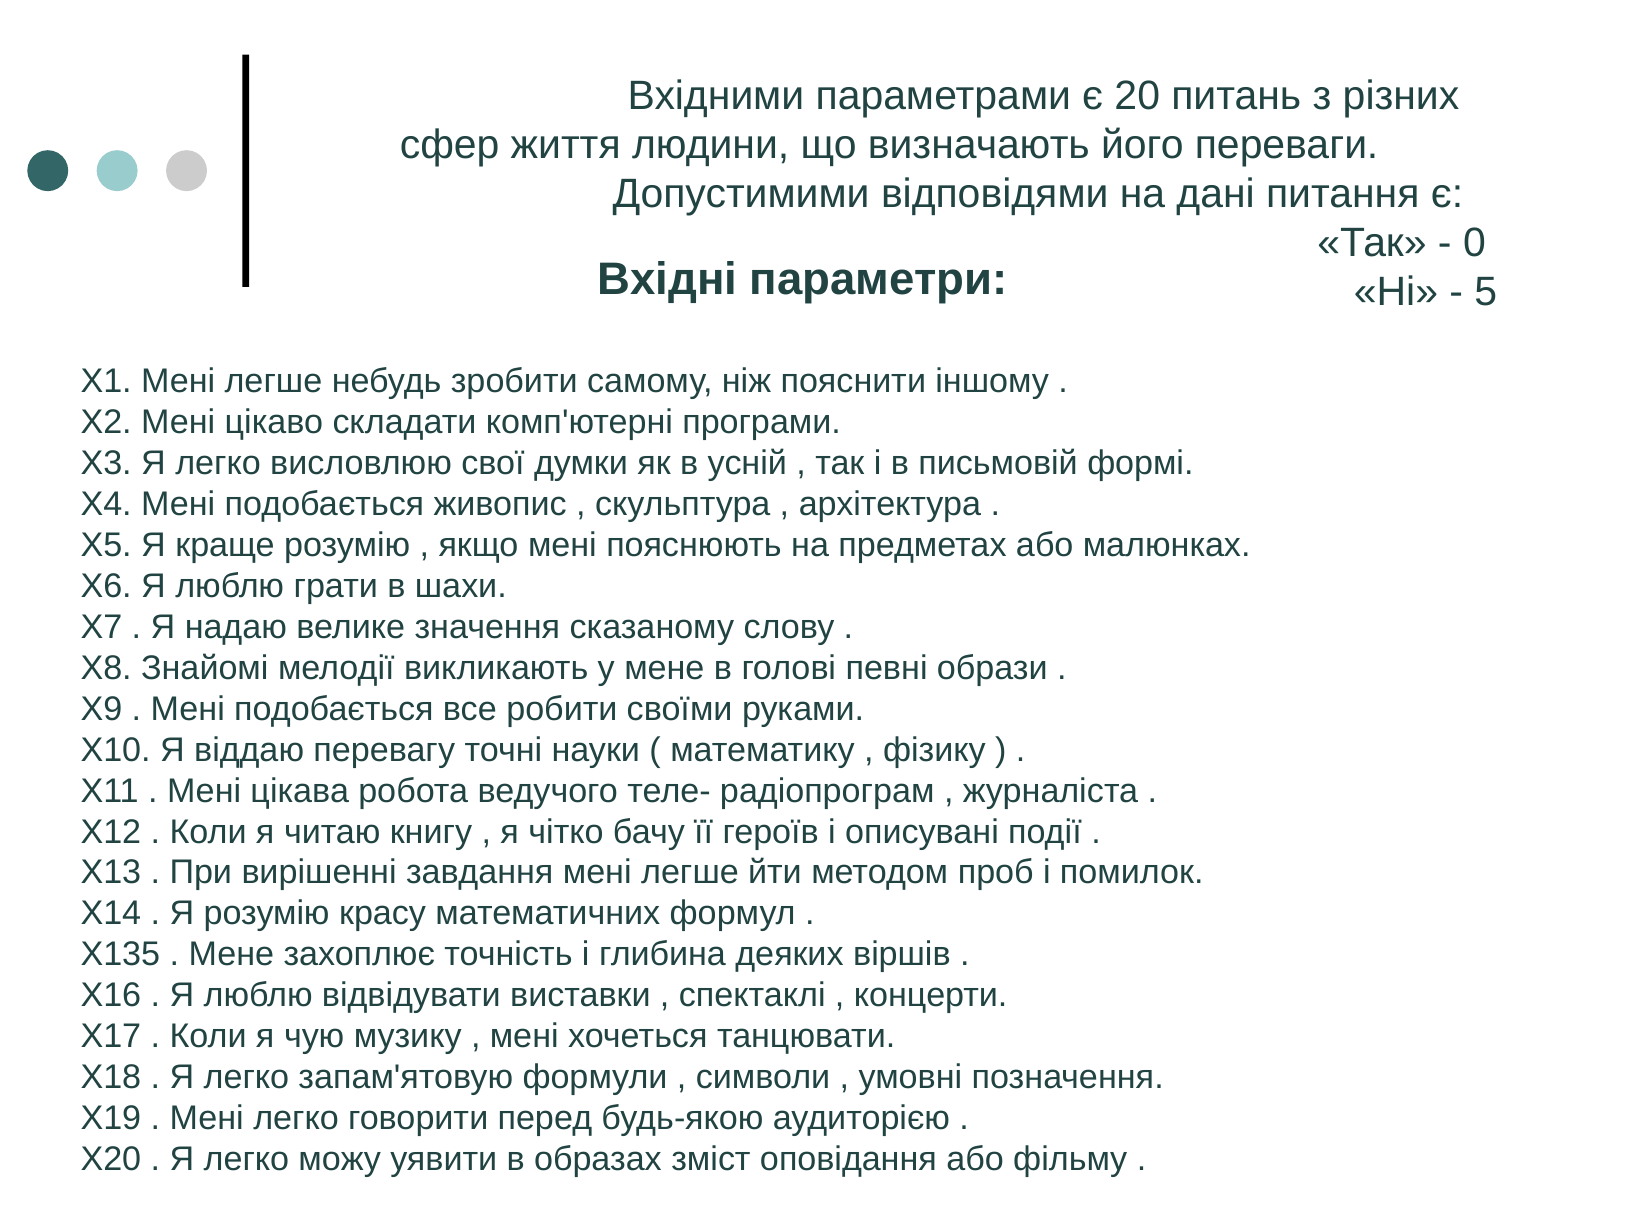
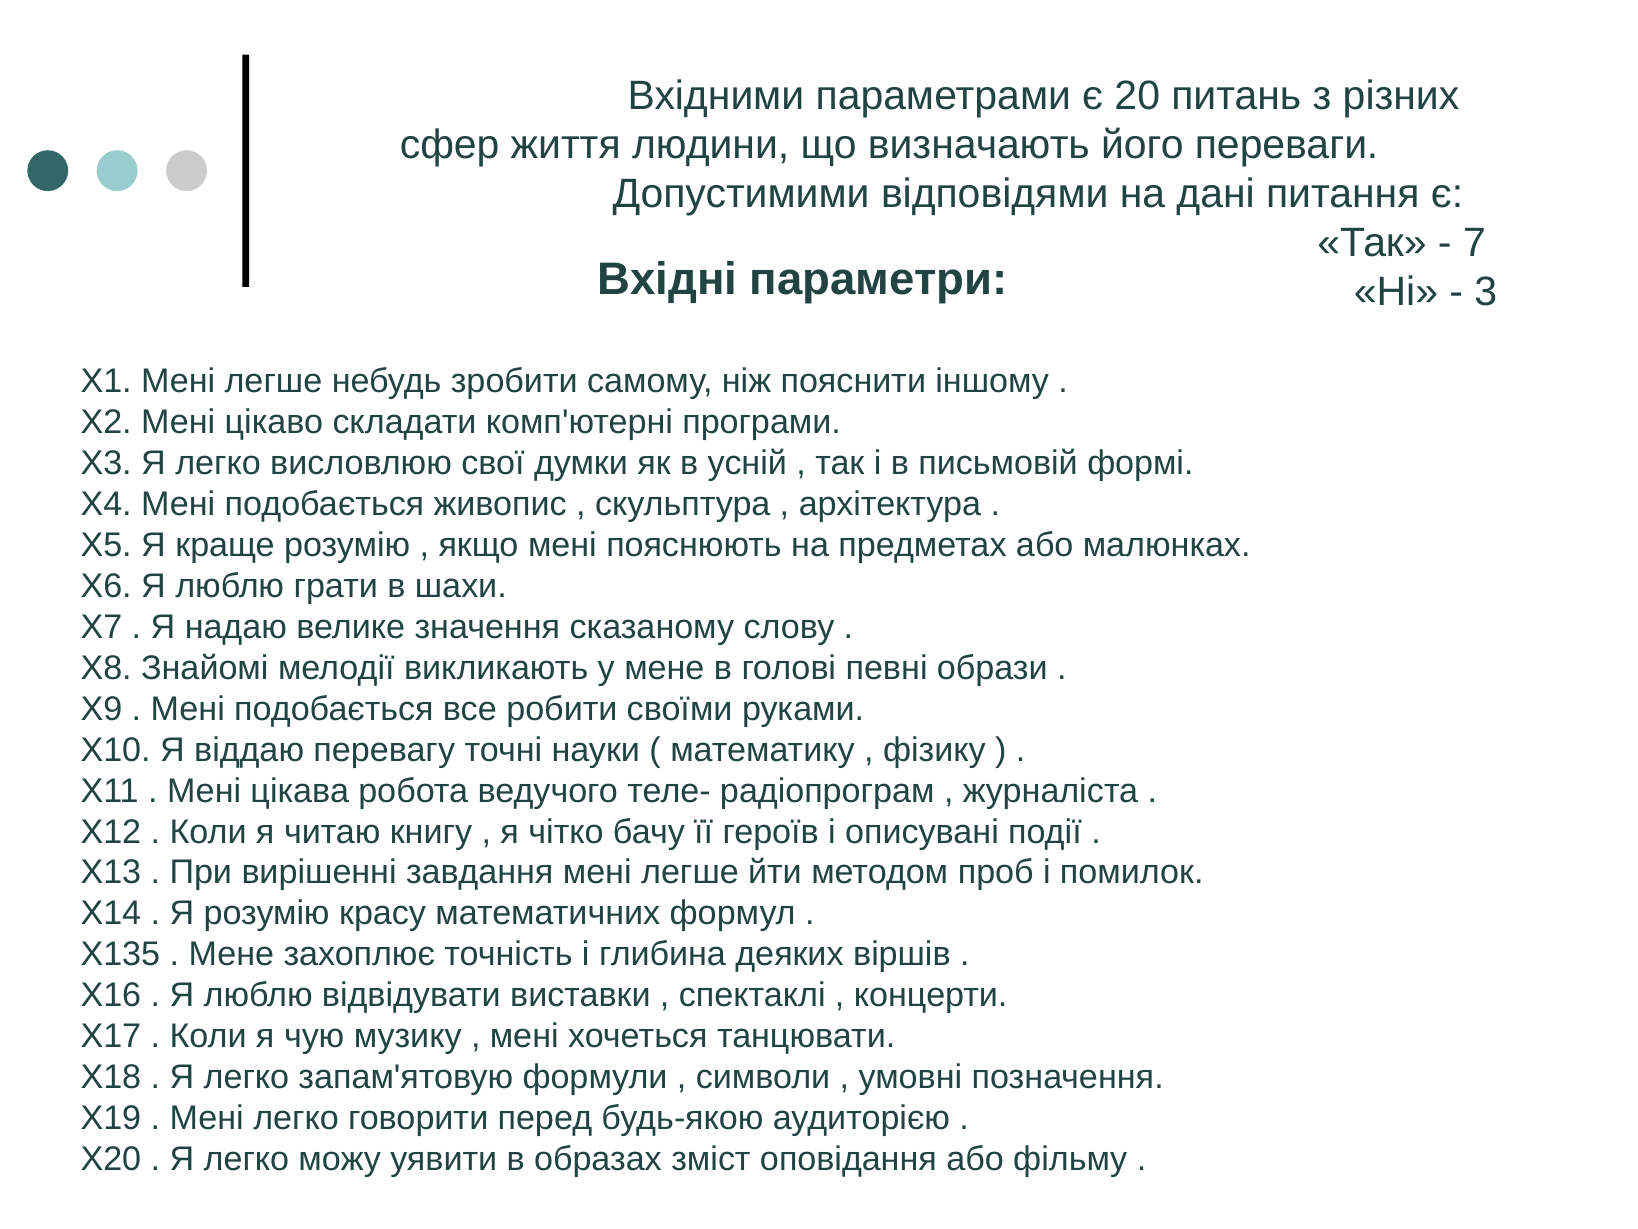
0: 0 -> 7
5: 5 -> 3
